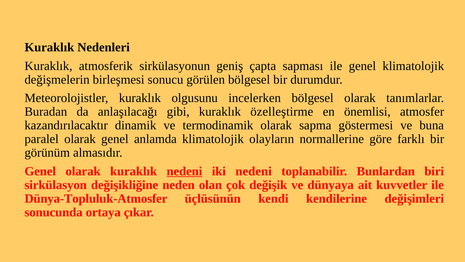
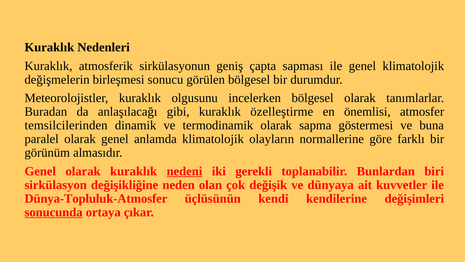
kazandırılacaktır: kazandırılacaktır -> temsilcilerinden
iki nedeni: nedeni -> gerekli
sonucunda underline: none -> present
